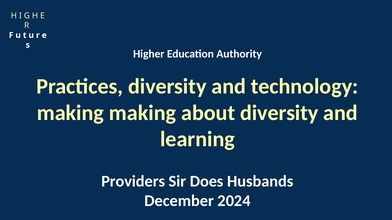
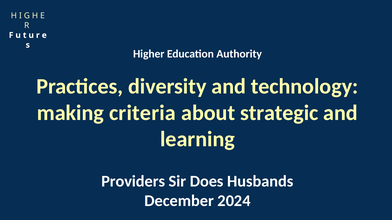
making making: making -> criteria
about diversity: diversity -> strategic
